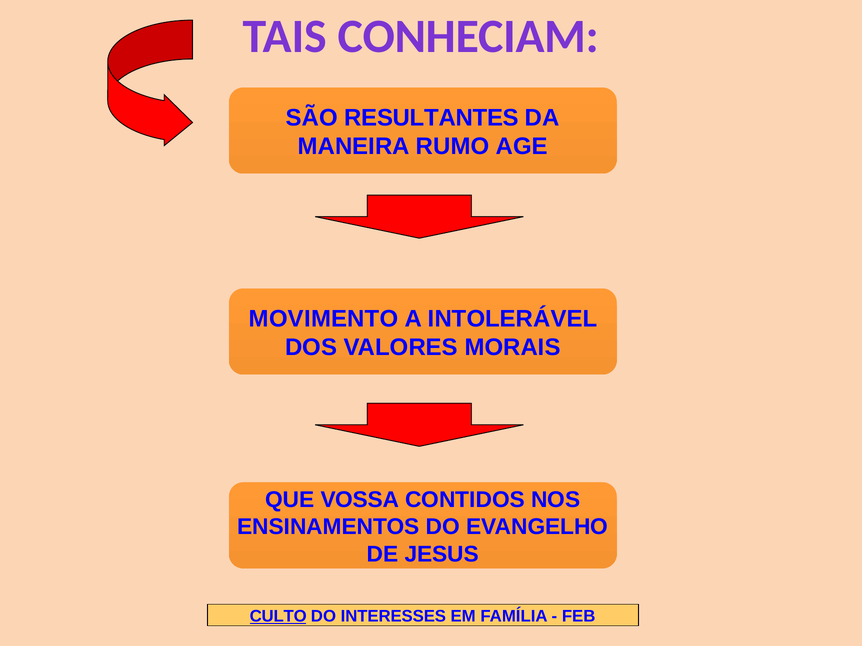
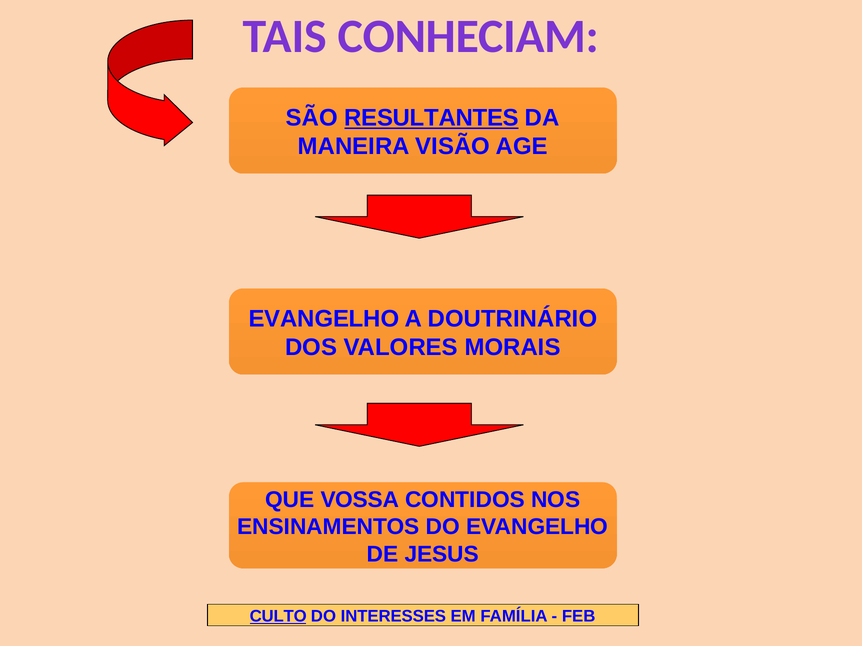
RESULTANTES underline: none -> present
RUMO: RUMO -> VISÃO
MOVIMENTO at (324, 319): MOVIMENTO -> EVANGELHO
INTOLERÁVEL: INTOLERÁVEL -> DOUTRINÁRIO
